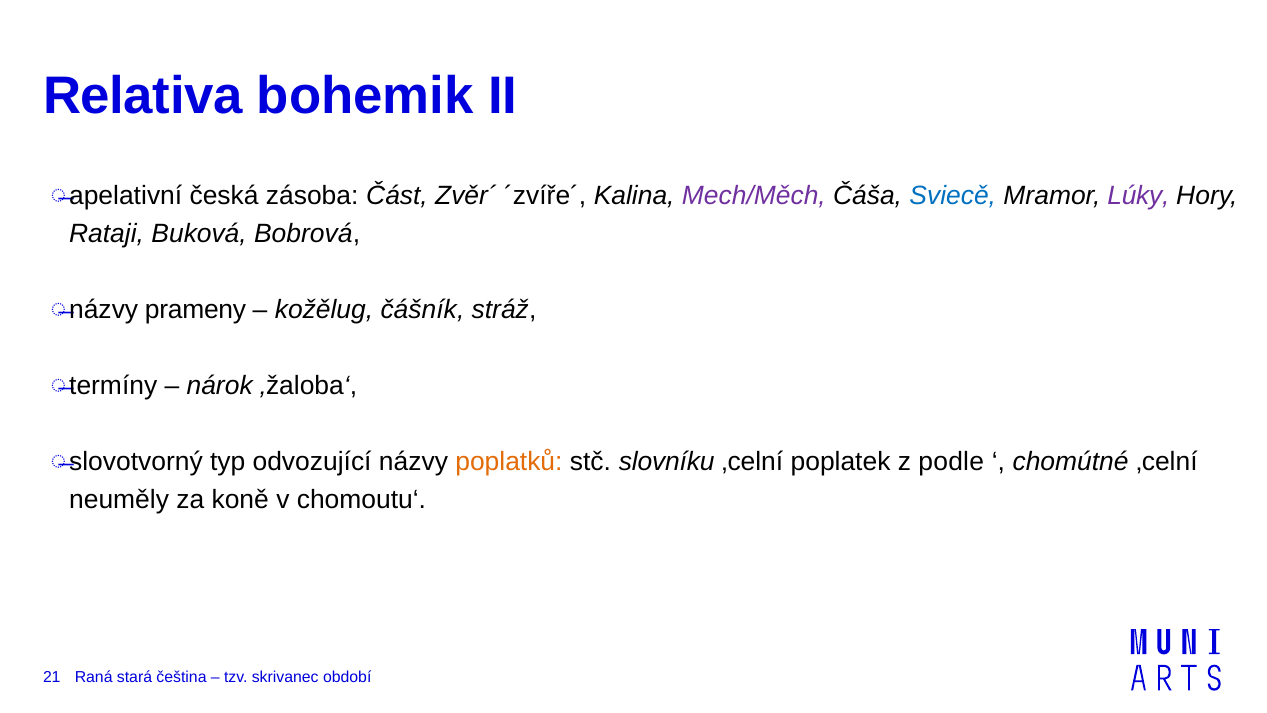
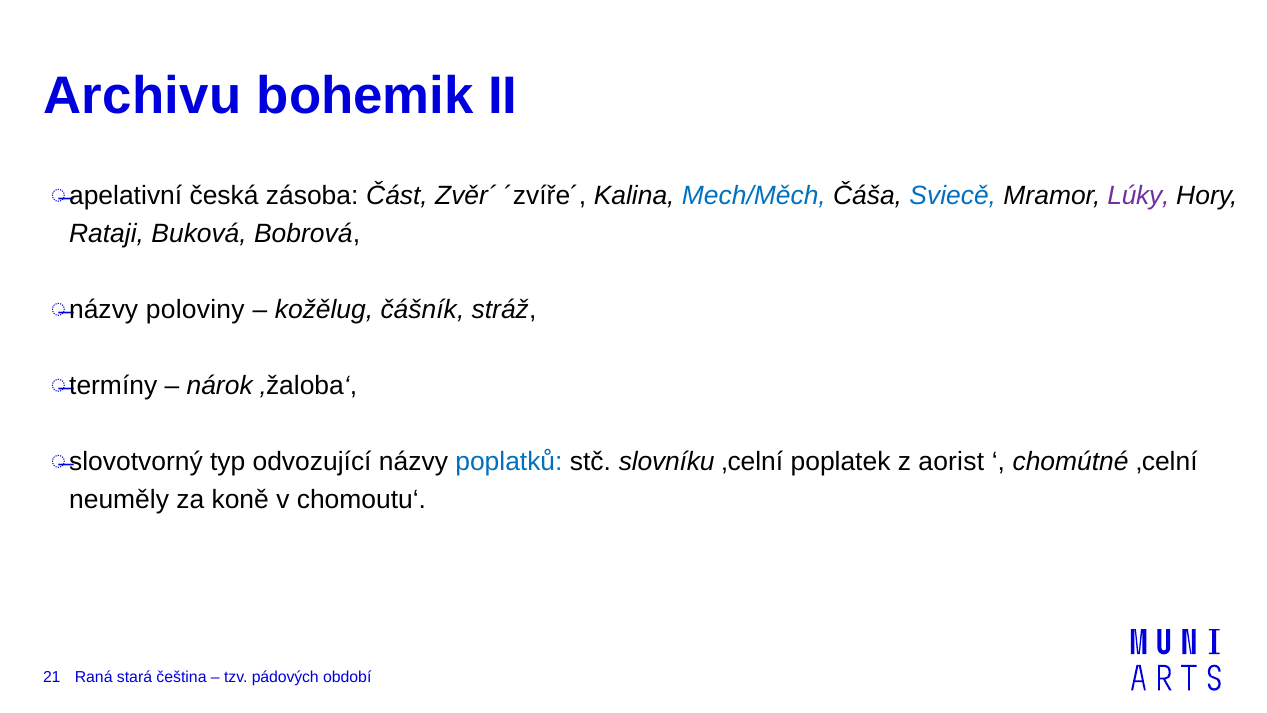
Relativa: Relativa -> Archivu
Mech/Měch colour: purple -> blue
prameny: prameny -> poloviny
poplatků colour: orange -> blue
podle: podle -> aorist
skrivanec: skrivanec -> pádových
